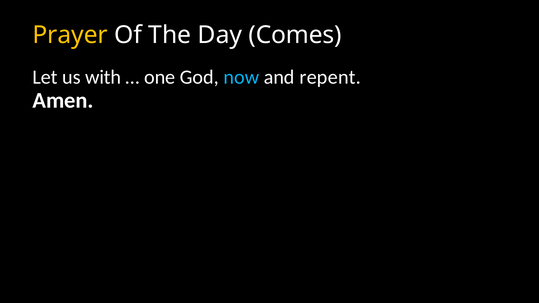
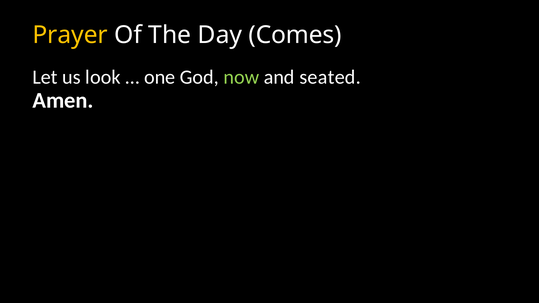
with: with -> look
now colour: light blue -> light green
repent: repent -> seated
